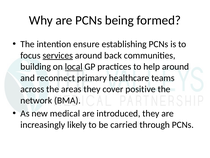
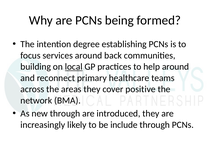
ensure: ensure -> degree
services underline: present -> none
new medical: medical -> through
carried: carried -> include
